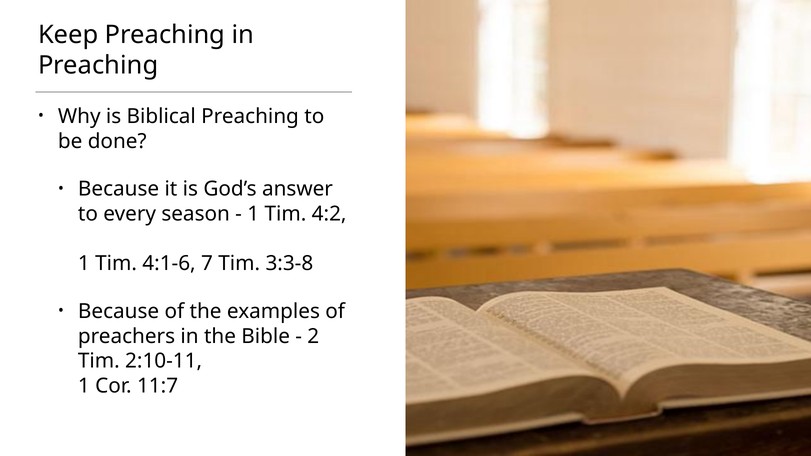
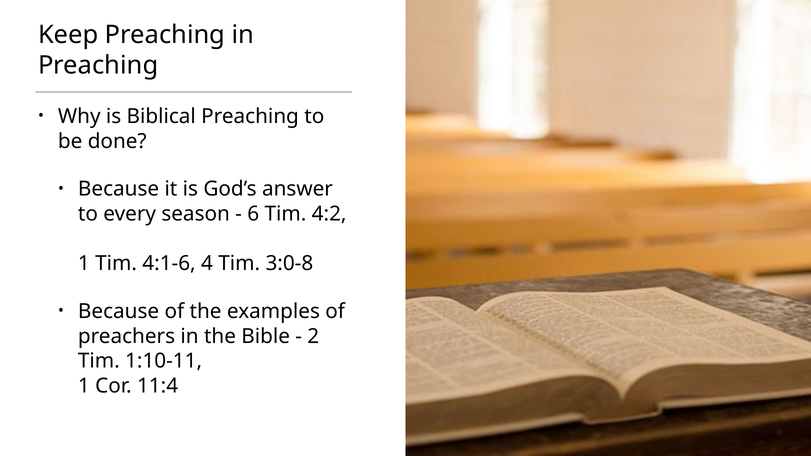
1 at (253, 214): 1 -> 6
7: 7 -> 4
3:3-8: 3:3-8 -> 3:0-8
2:10-11: 2:10-11 -> 1:10-11
11:7: 11:7 -> 11:4
